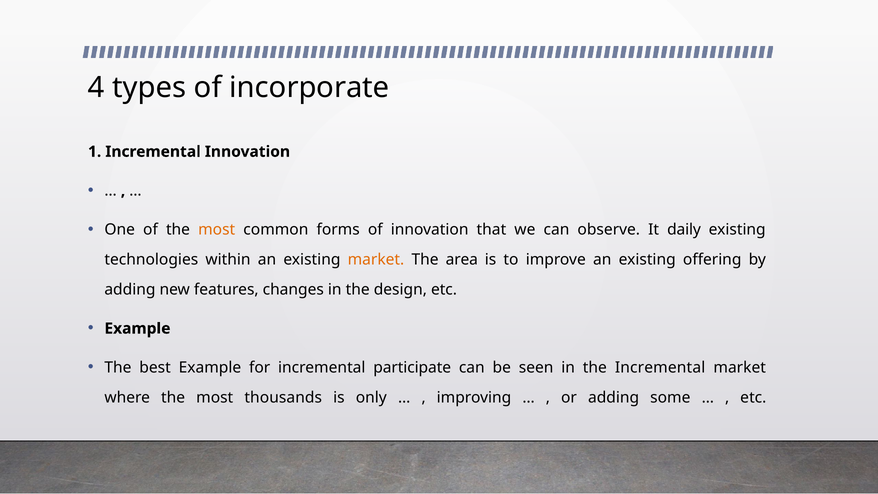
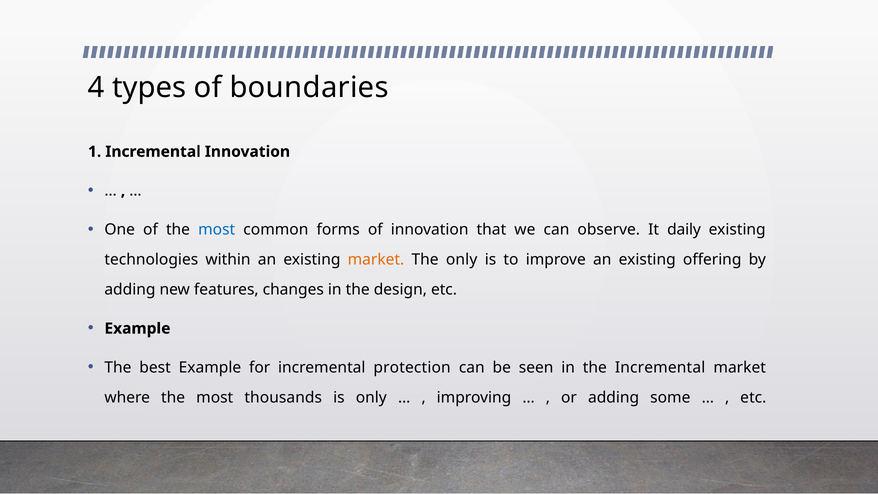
incorporate: incorporate -> boundaries
most at (217, 230) colour: orange -> blue
The area: area -> only
participate: participate -> protection
